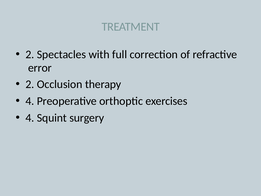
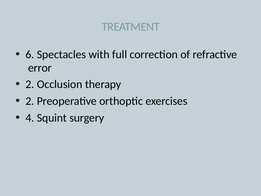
2 at (30, 54): 2 -> 6
4 at (30, 101): 4 -> 2
